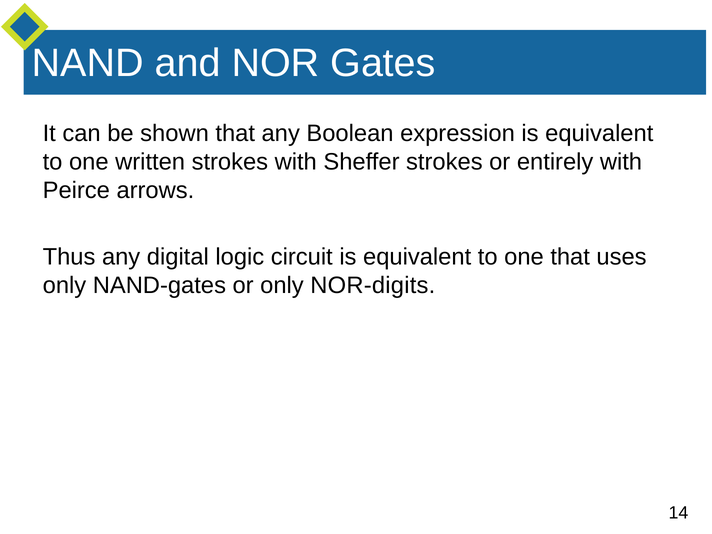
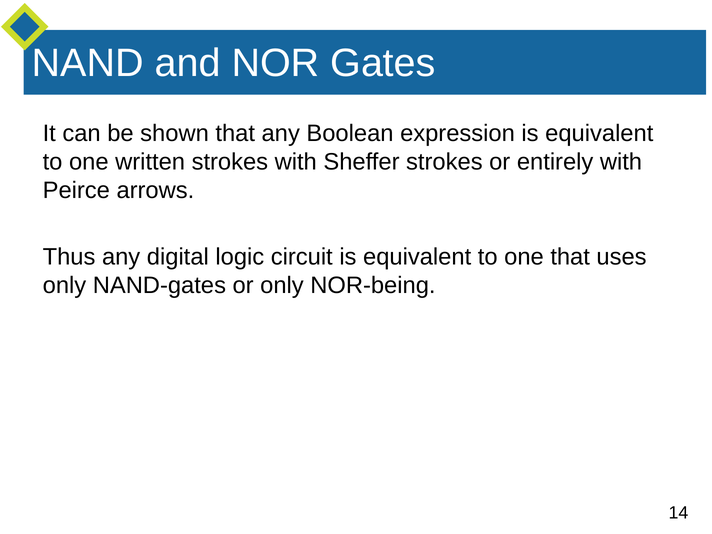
NOR-digits: NOR-digits -> NOR-being
